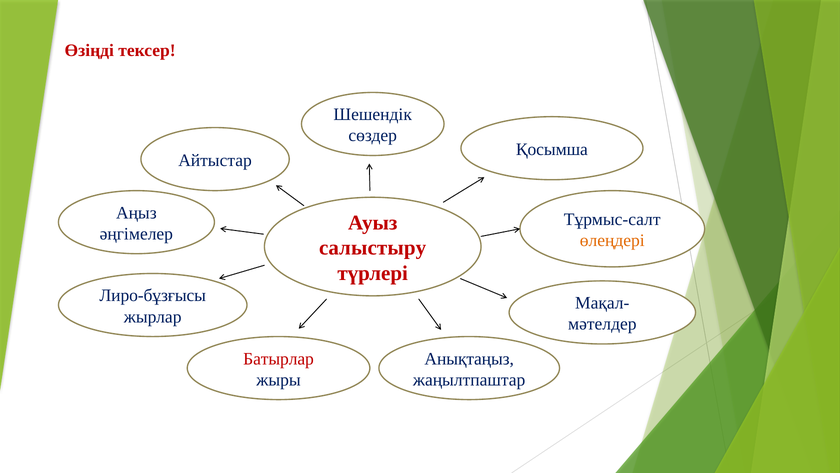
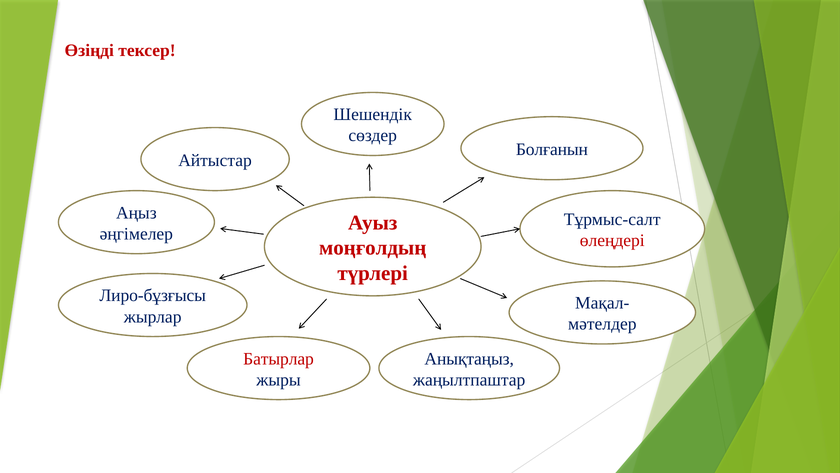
Қосымша: Қосымша -> Болғанын
өлеңдері colour: orange -> red
салыстыру: салыстыру -> моңғолдың
